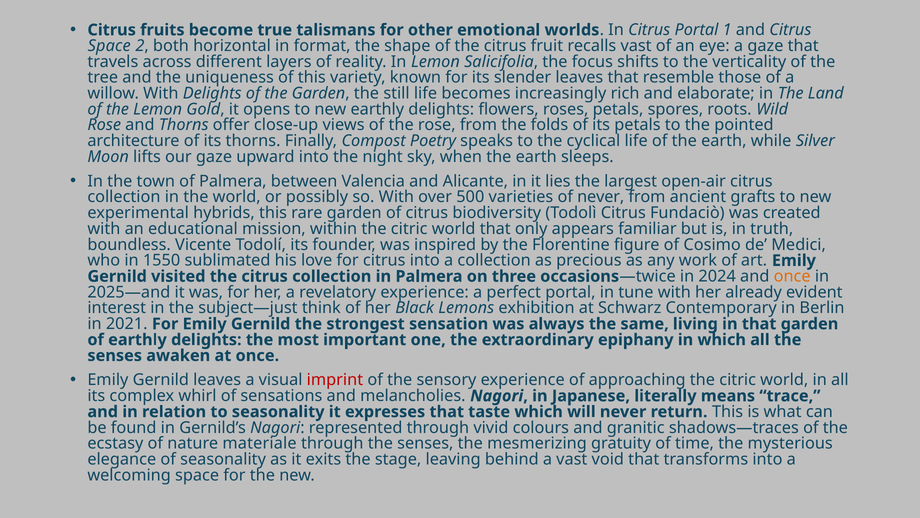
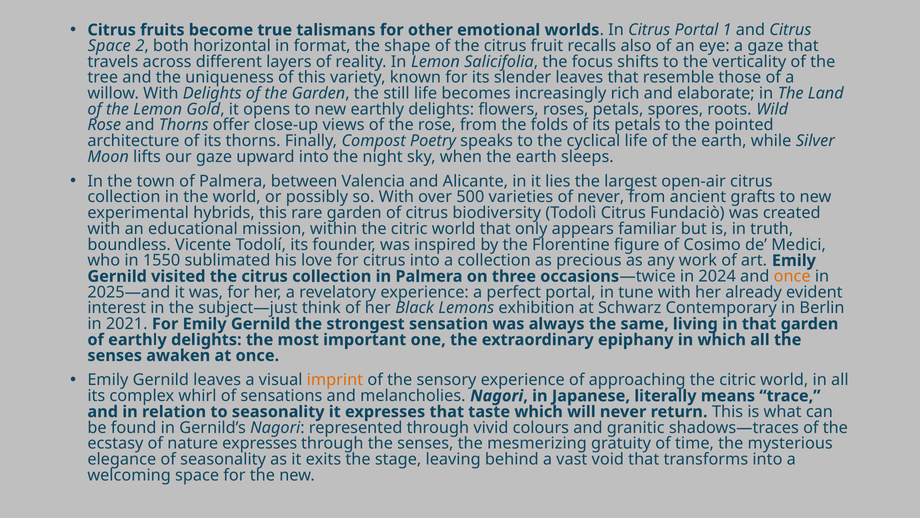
recalls vast: vast -> also
imprint colour: red -> orange
nature materiale: materiale -> expresses
